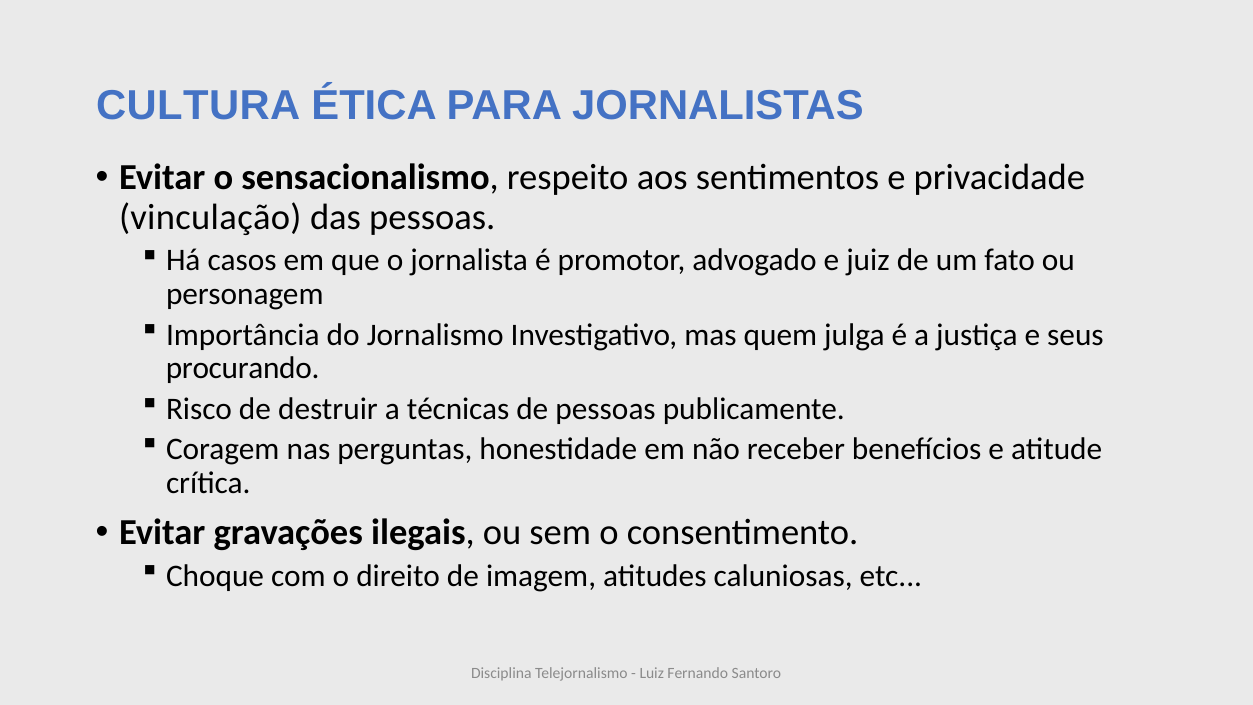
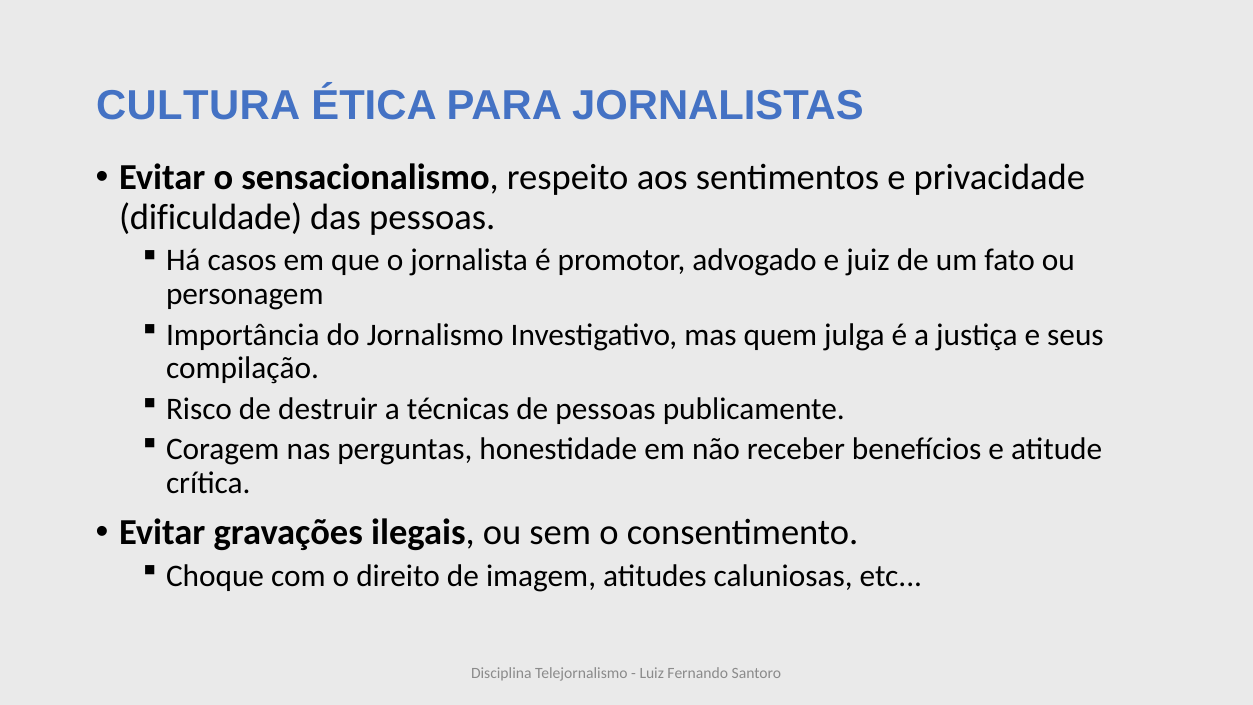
vinculação: vinculação -> dificuldade
procurando: procurando -> compilação
